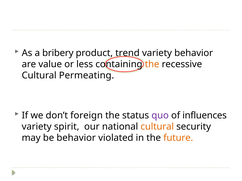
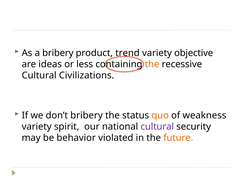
variety behavior: behavior -> objective
value: value -> ideas
Permeating: Permeating -> Civilizations
don’t foreign: foreign -> bribery
quo colour: purple -> orange
influences: influences -> weakness
cultural at (157, 127) colour: orange -> purple
